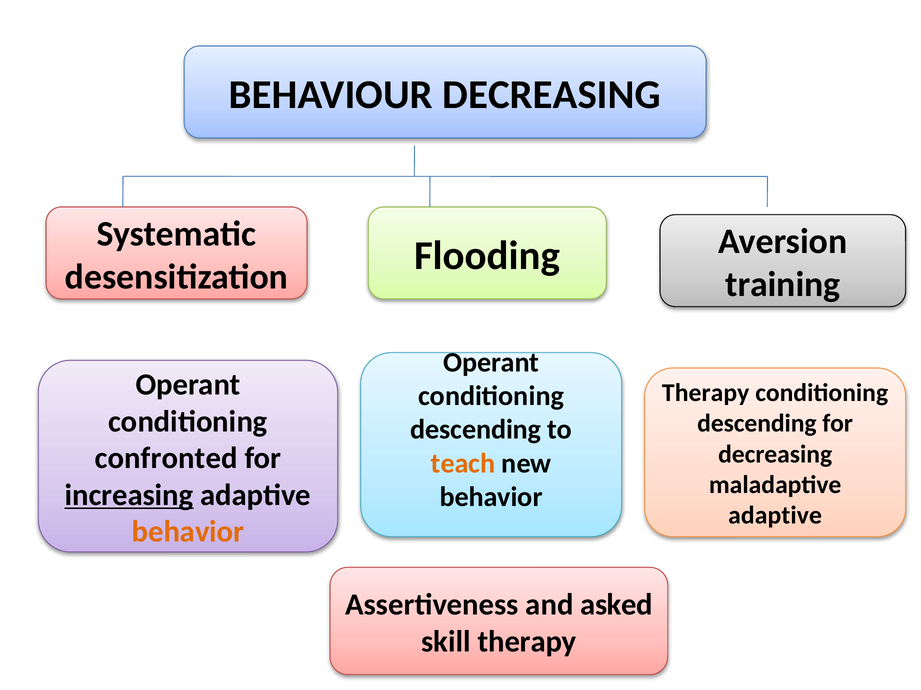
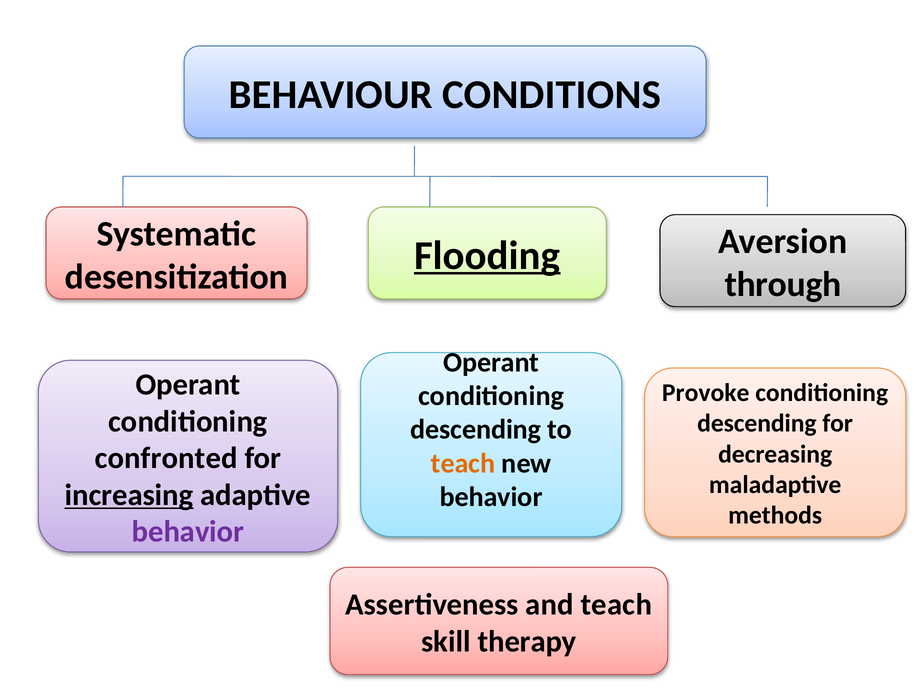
BEHAVIOUR DECREASING: DECREASING -> CONDITIONS
Flooding underline: none -> present
training: training -> through
Therapy at (706, 393): Therapy -> Provoke
adaptive at (775, 516): adaptive -> methods
behavior at (188, 532) colour: orange -> purple
and asked: asked -> teach
